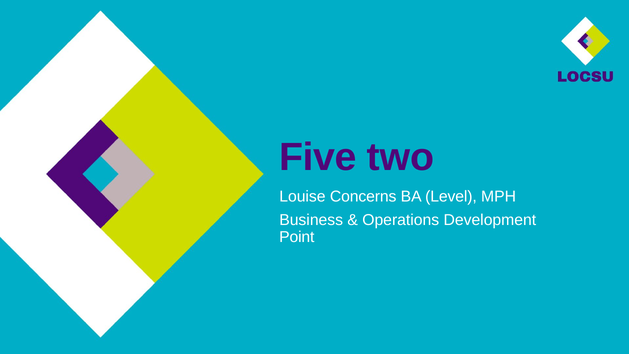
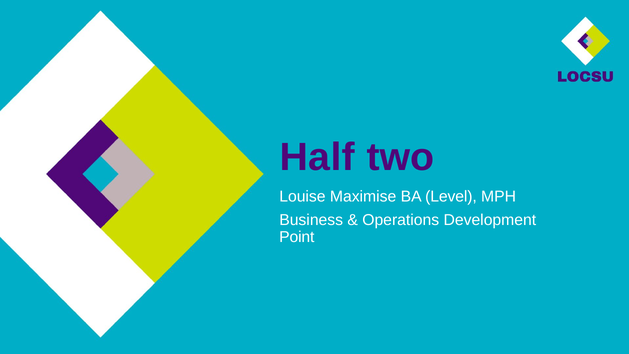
Five: Five -> Half
Concerns: Concerns -> Maximise
